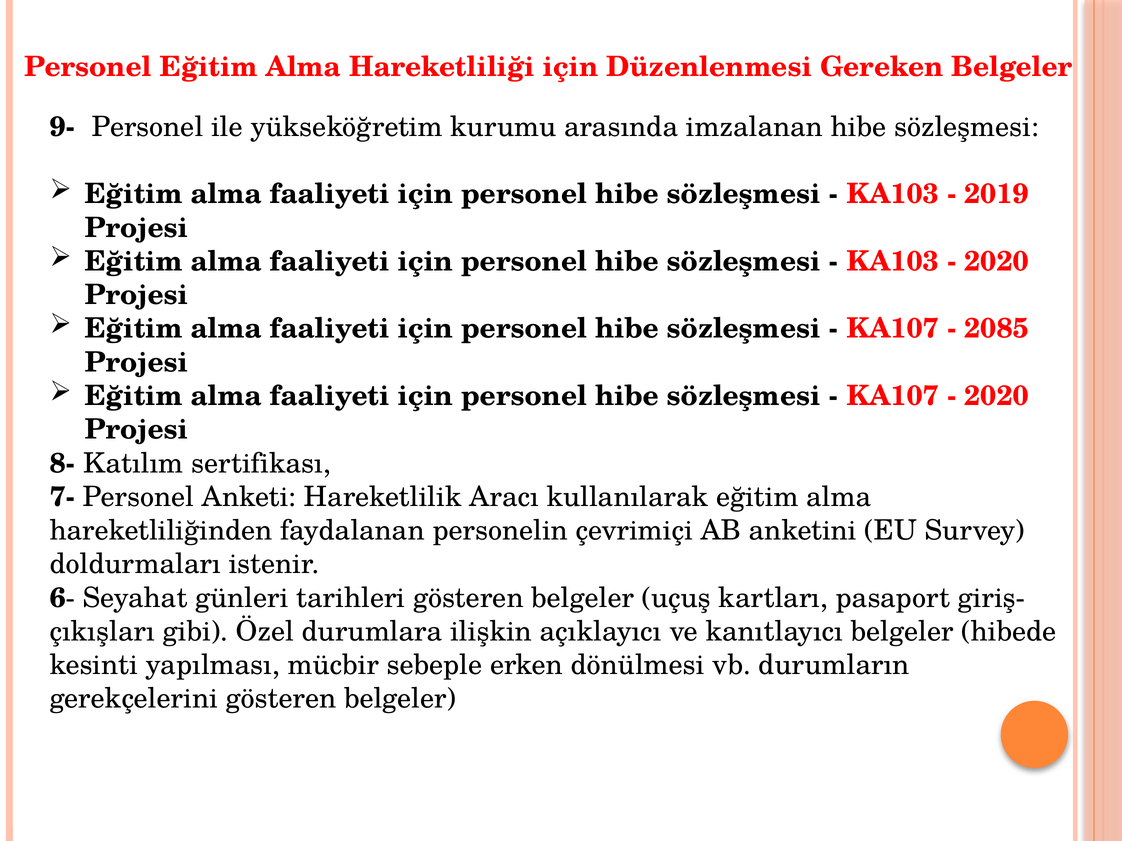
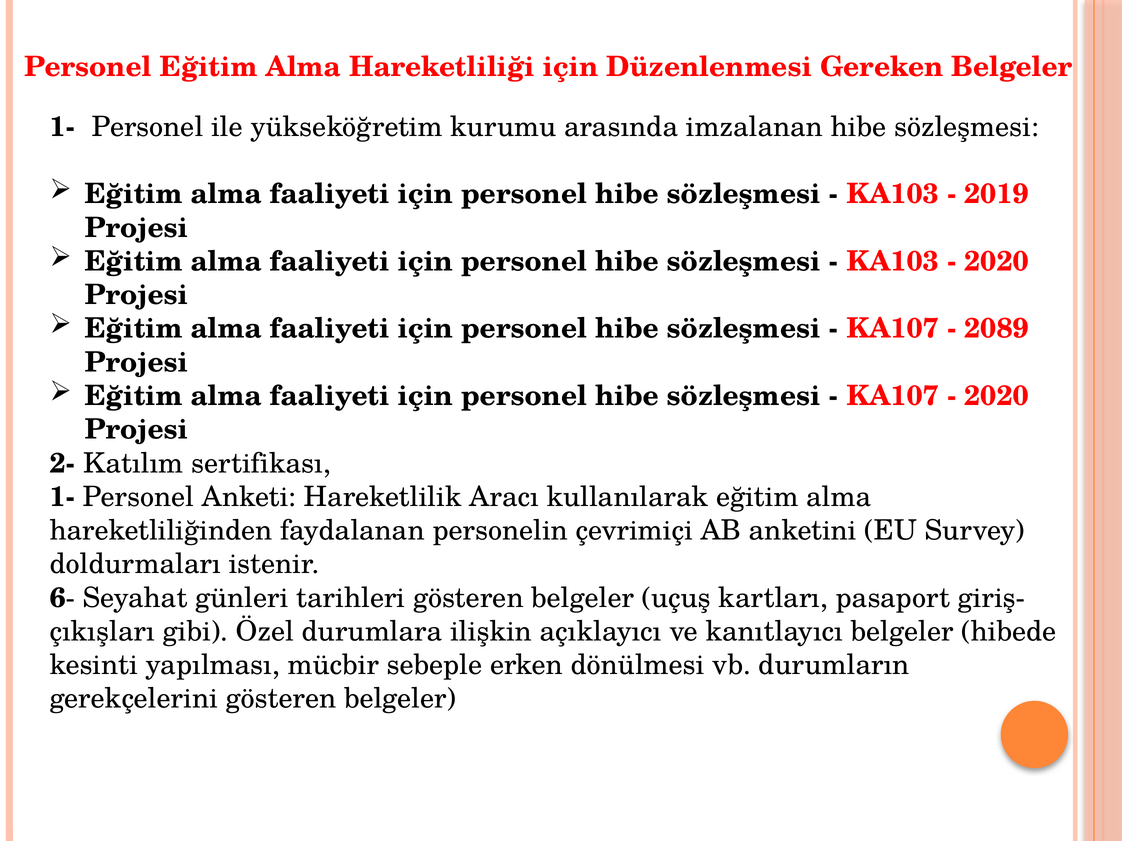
9- at (62, 127): 9- -> 1-
2085: 2085 -> 2089
8-: 8- -> 2-
7- at (62, 497): 7- -> 1-
